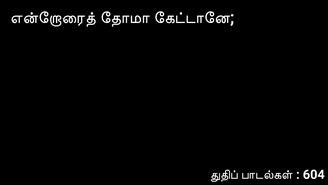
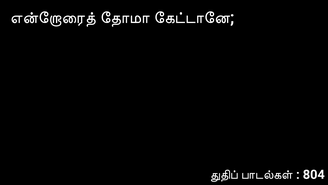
604: 604 -> 804
